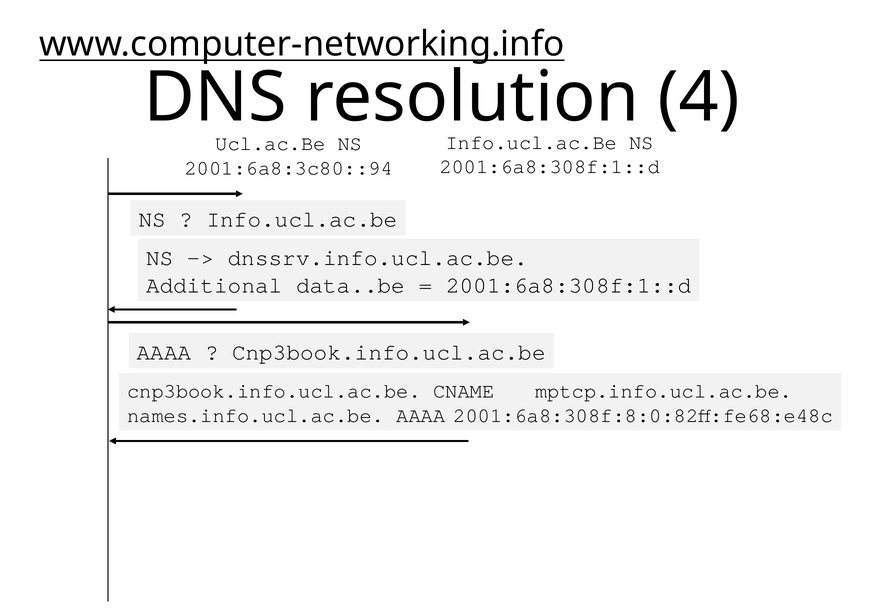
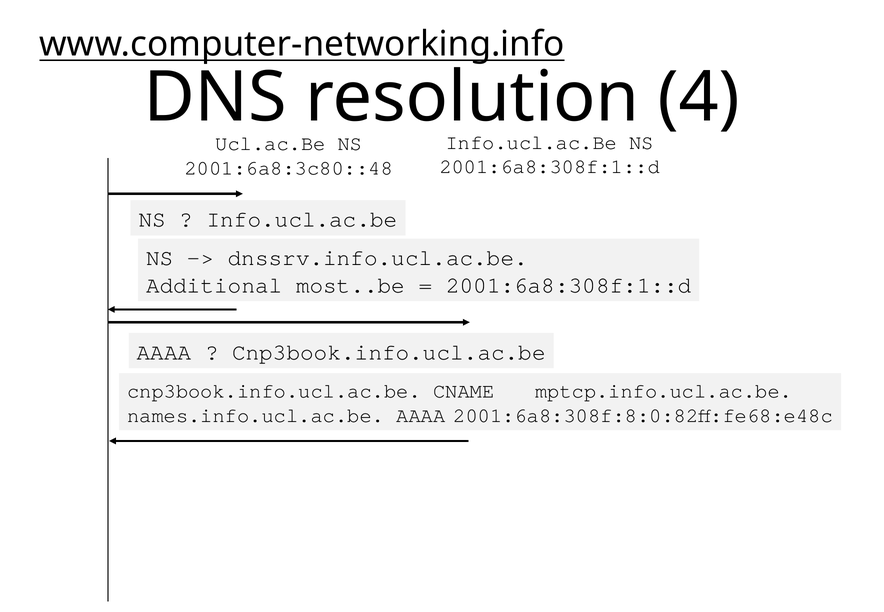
2001:6a8:3c80::94: 2001:6a8:3c80::94 -> 2001:6a8:3c80::48
data..be: data..be -> most..be
